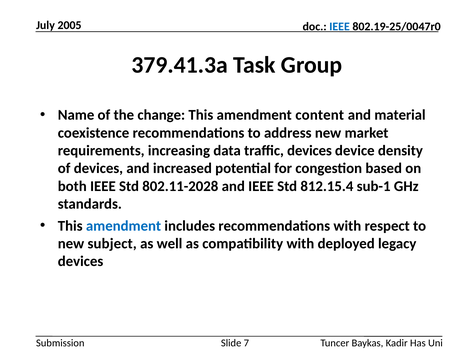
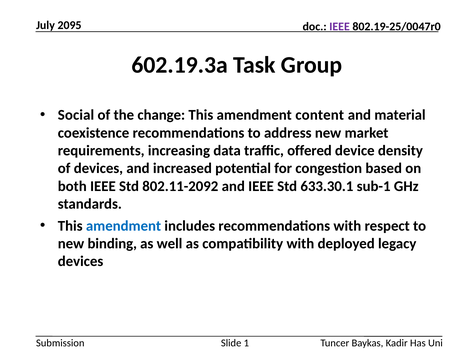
2005: 2005 -> 2095
IEEE at (340, 26) colour: blue -> purple
379.41.3a: 379.41.3a -> 602.19.3a
Name: Name -> Social
traffic devices: devices -> offered
802.11-2028: 802.11-2028 -> 802.11-2092
812.15.4: 812.15.4 -> 633.30.1
subject: subject -> binding
7: 7 -> 1
